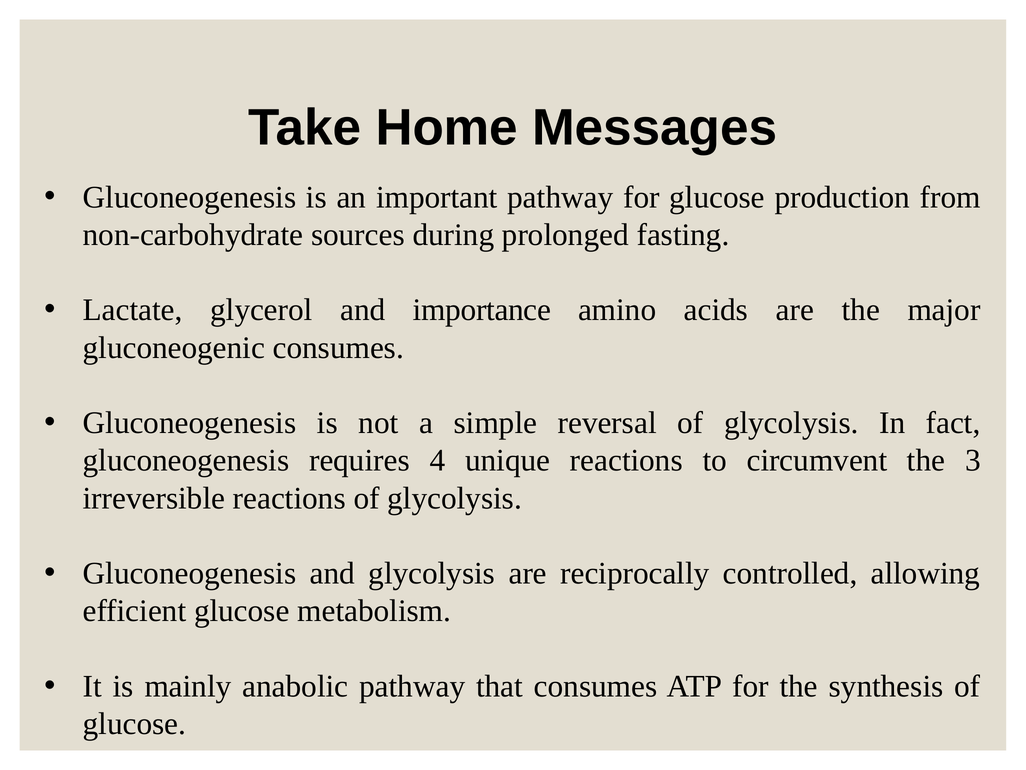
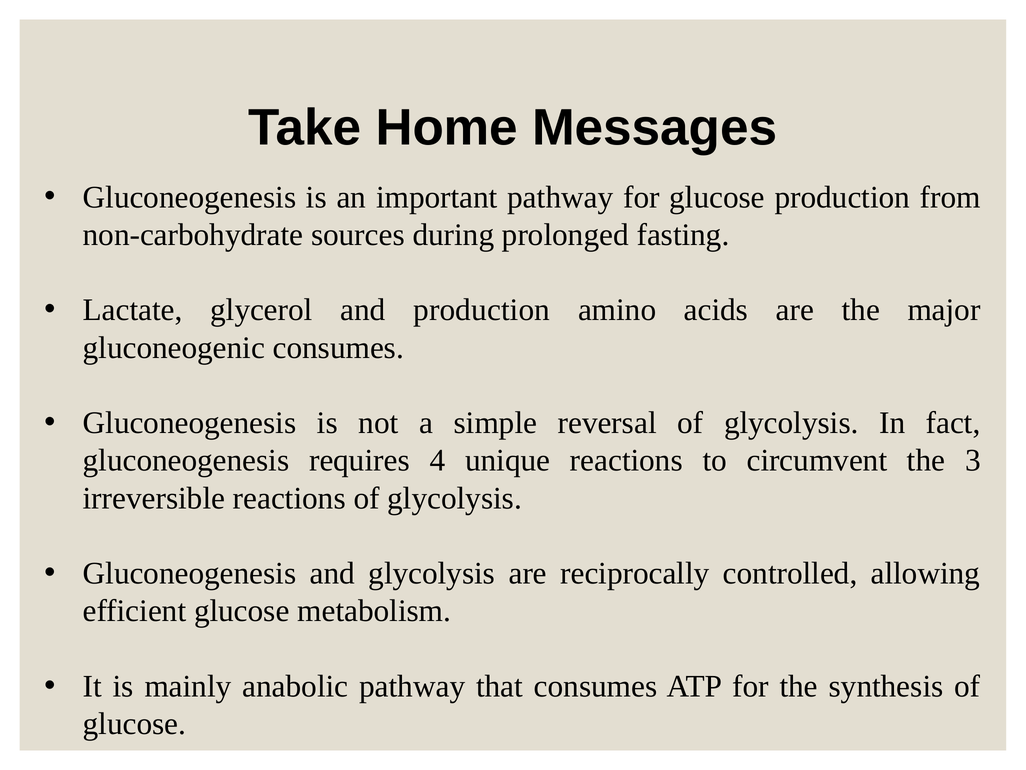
and importance: importance -> production
